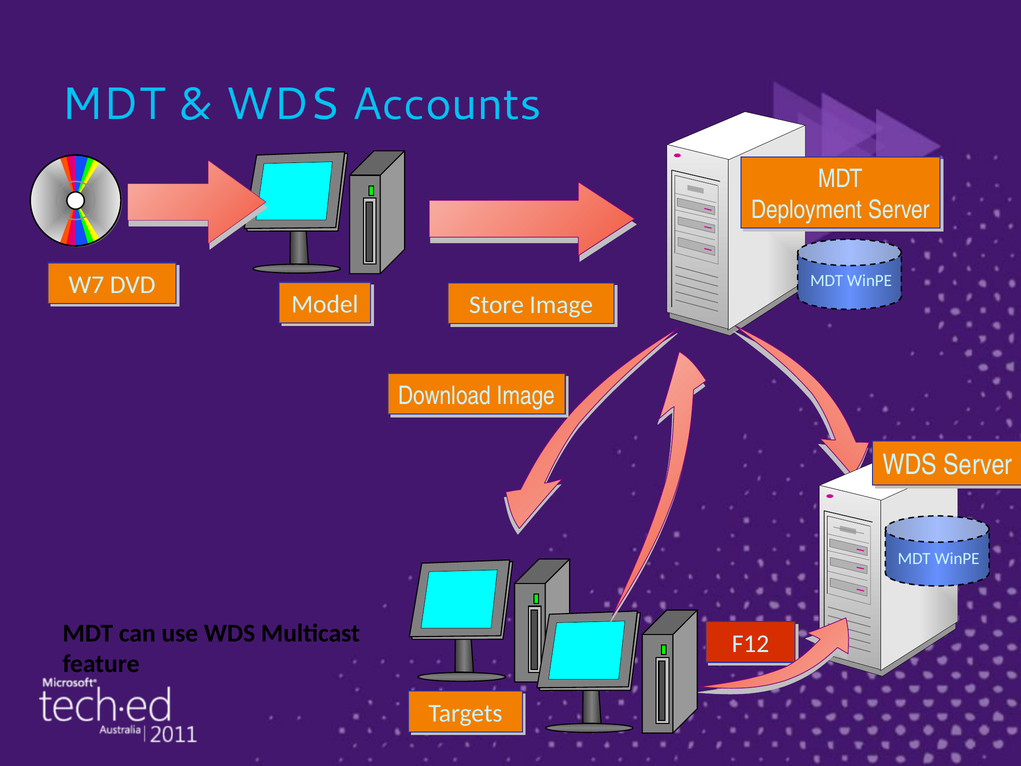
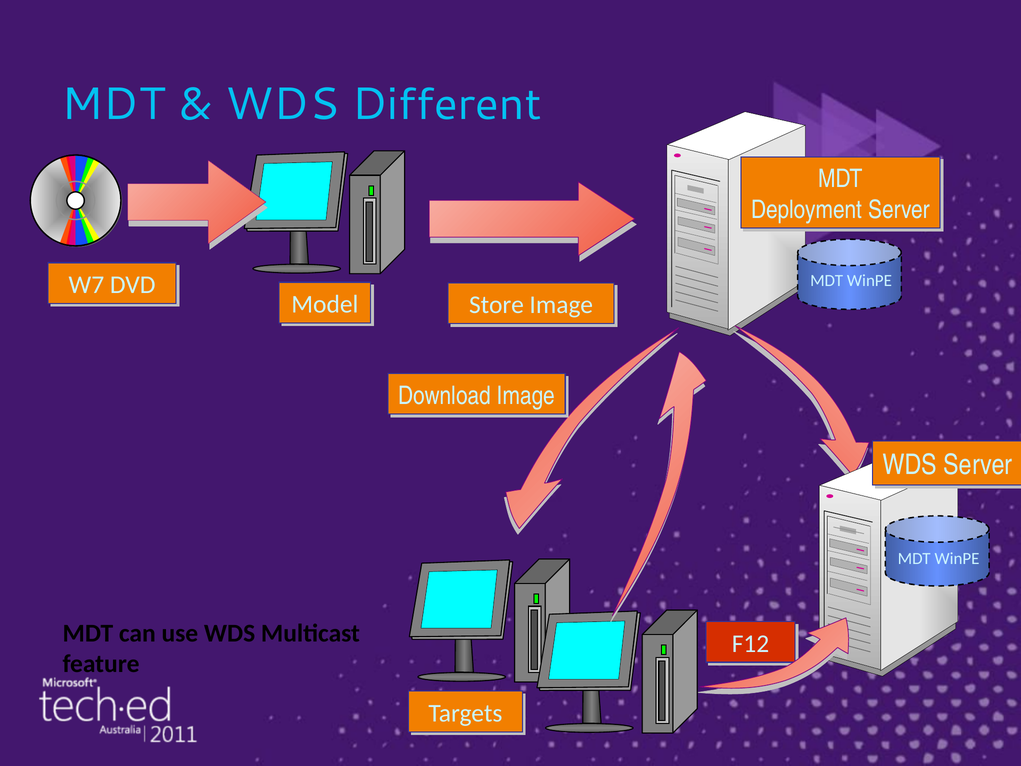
Accounts: Accounts -> Different
